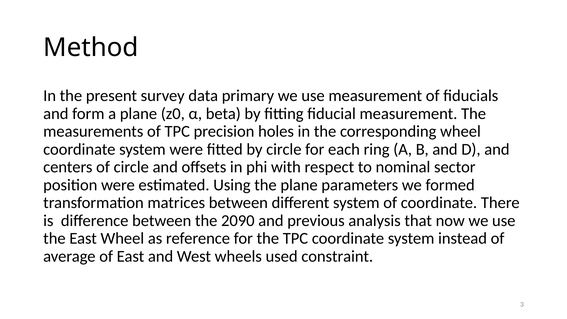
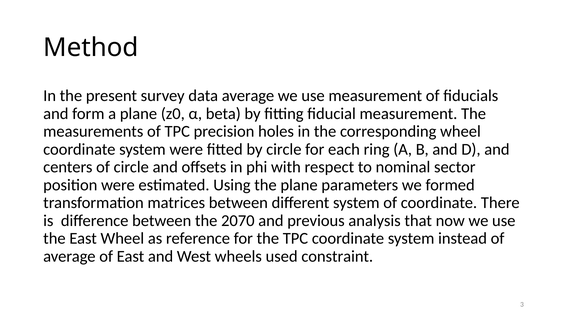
data primary: primary -> average
2090: 2090 -> 2070
